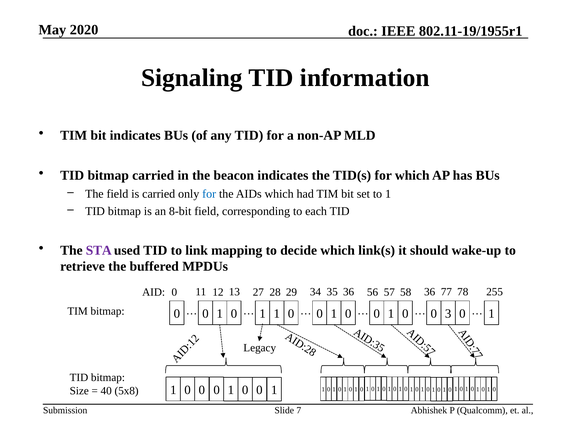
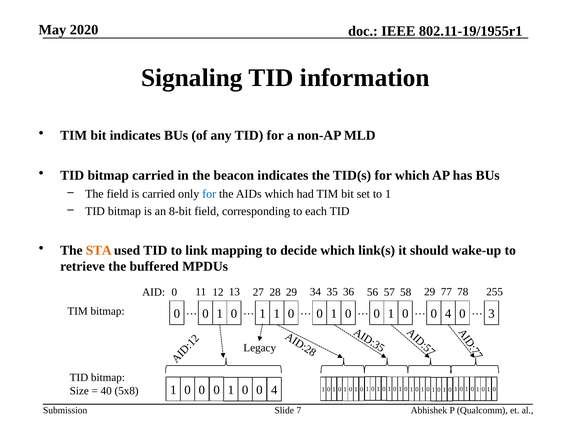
STA colour: purple -> orange
56 36: 36 -> 29
3 at (448, 314): 3 -> 4
1 at (491, 314): 1 -> 3
1 at (274, 390): 1 -> 4
